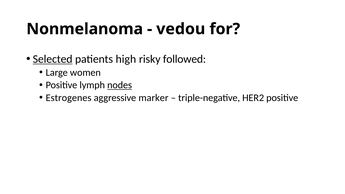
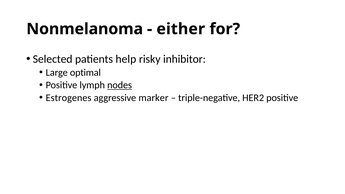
vedou: vedou -> either
Selected underline: present -> none
high: high -> help
followed: followed -> inhibitor
women: women -> optimal
